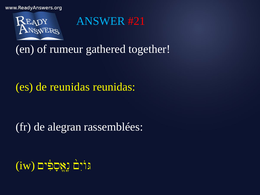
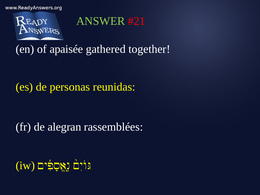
ANSWER colour: light blue -> light green
rumeur: rumeur -> apaisée
de reunidas: reunidas -> personas
